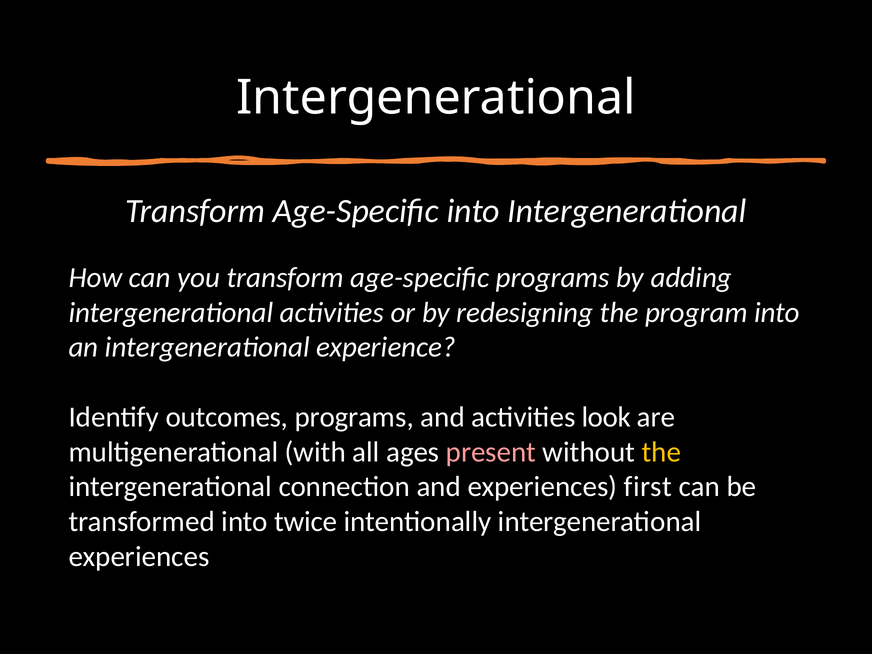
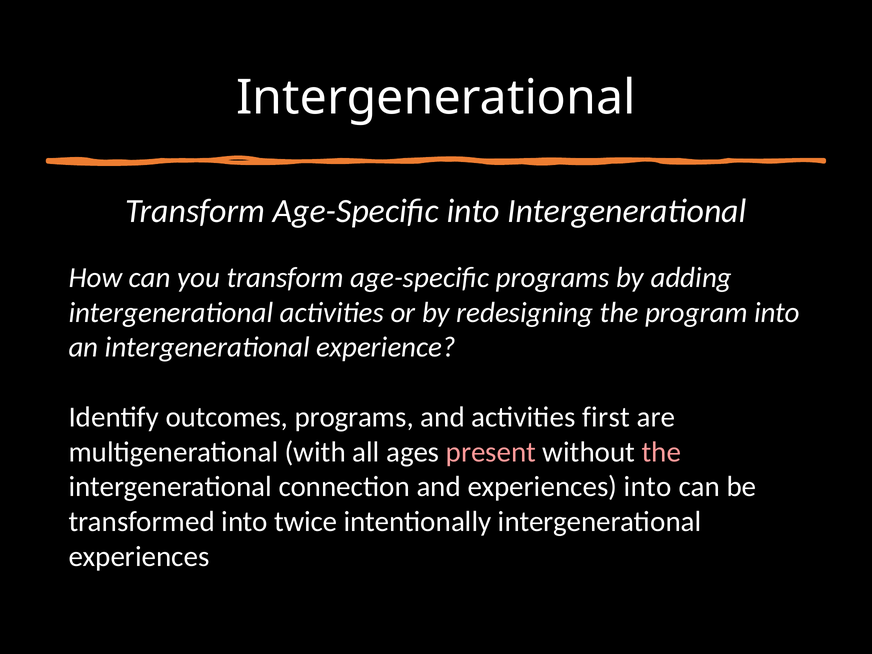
look: look -> first
the at (661, 452) colour: yellow -> pink
experiences first: first -> into
